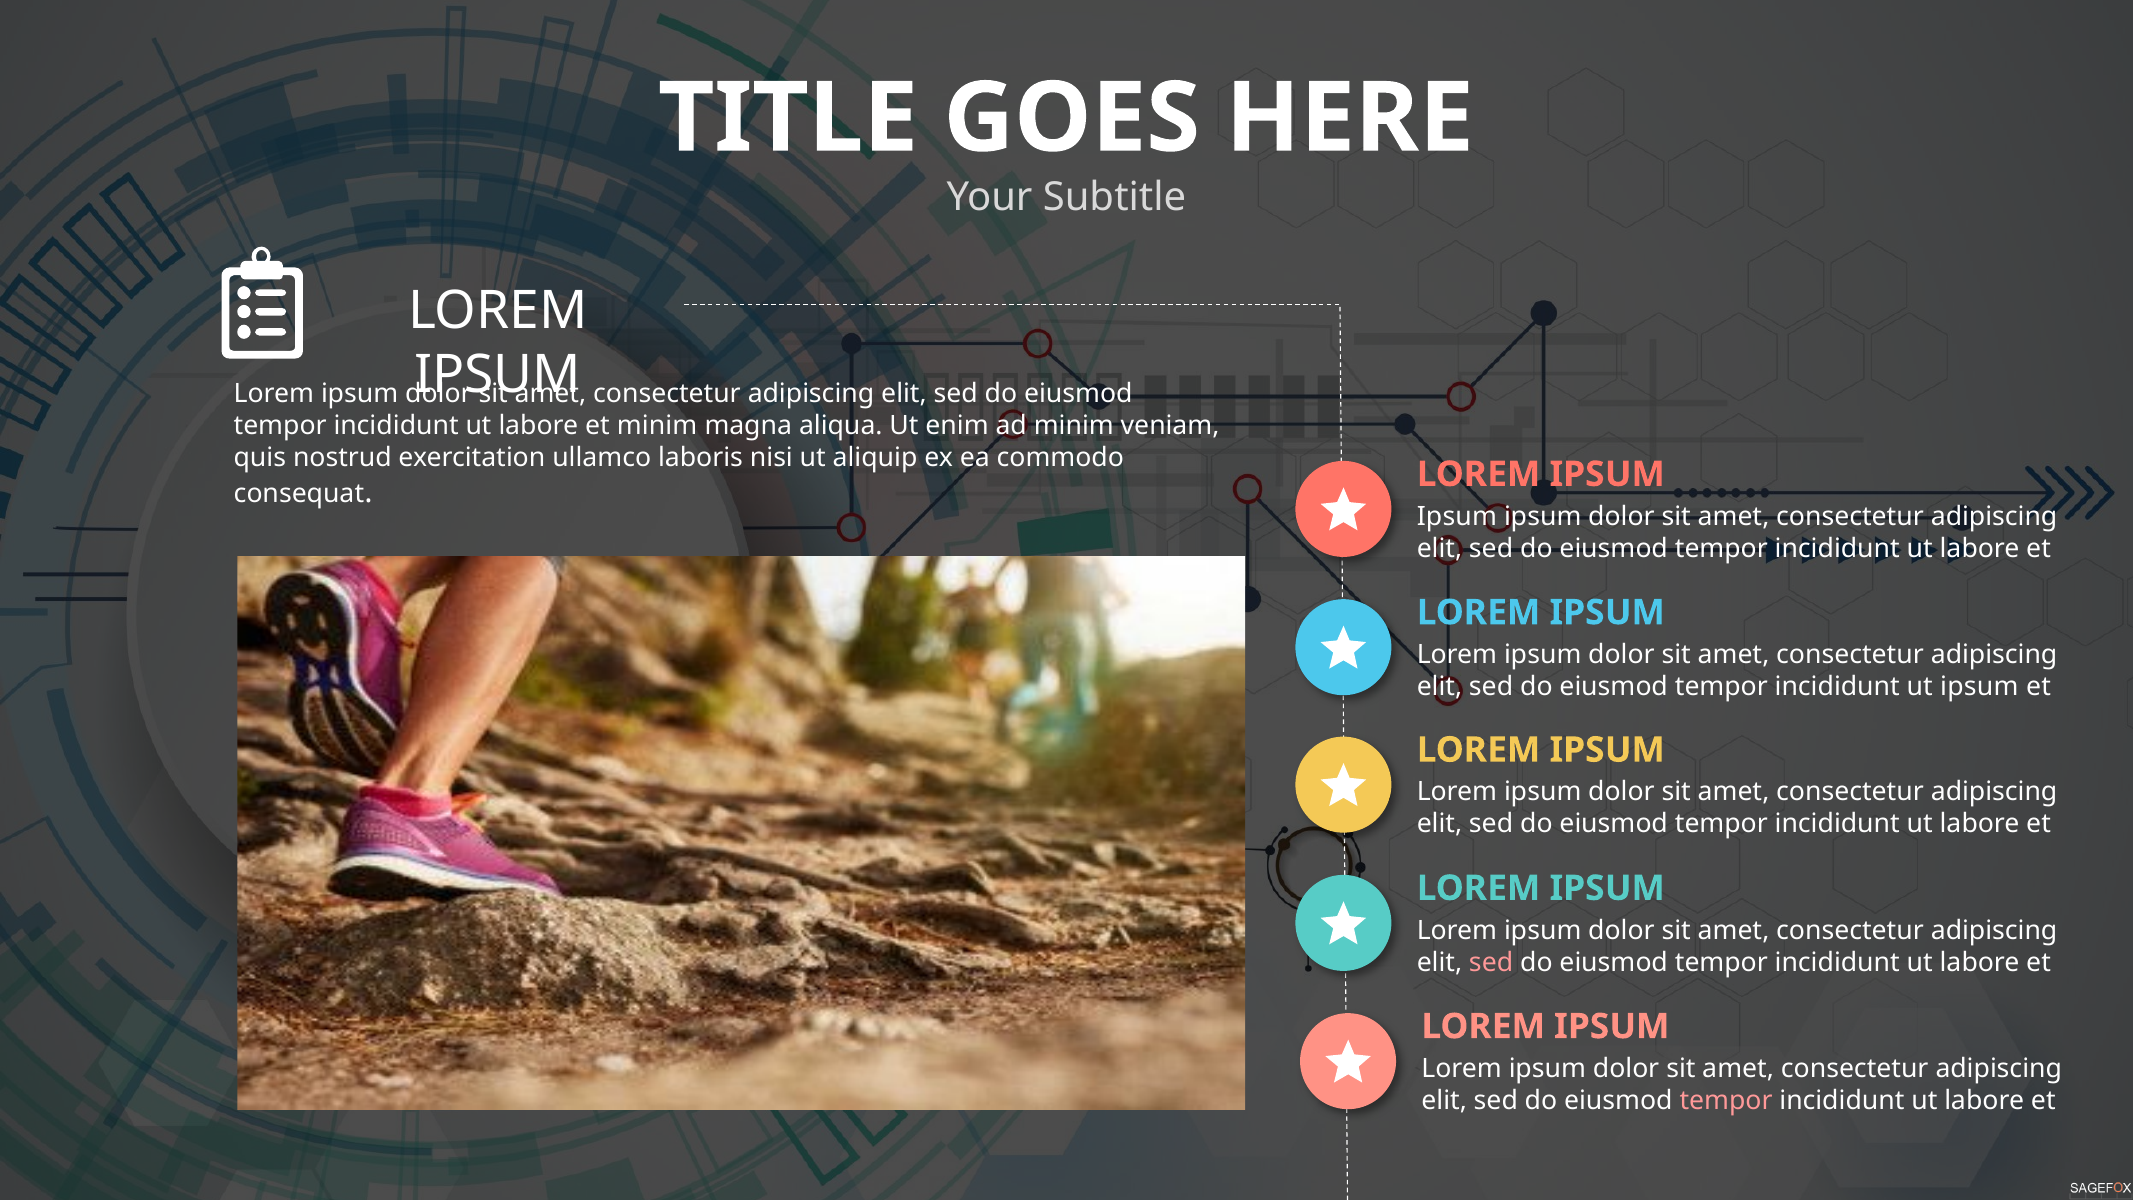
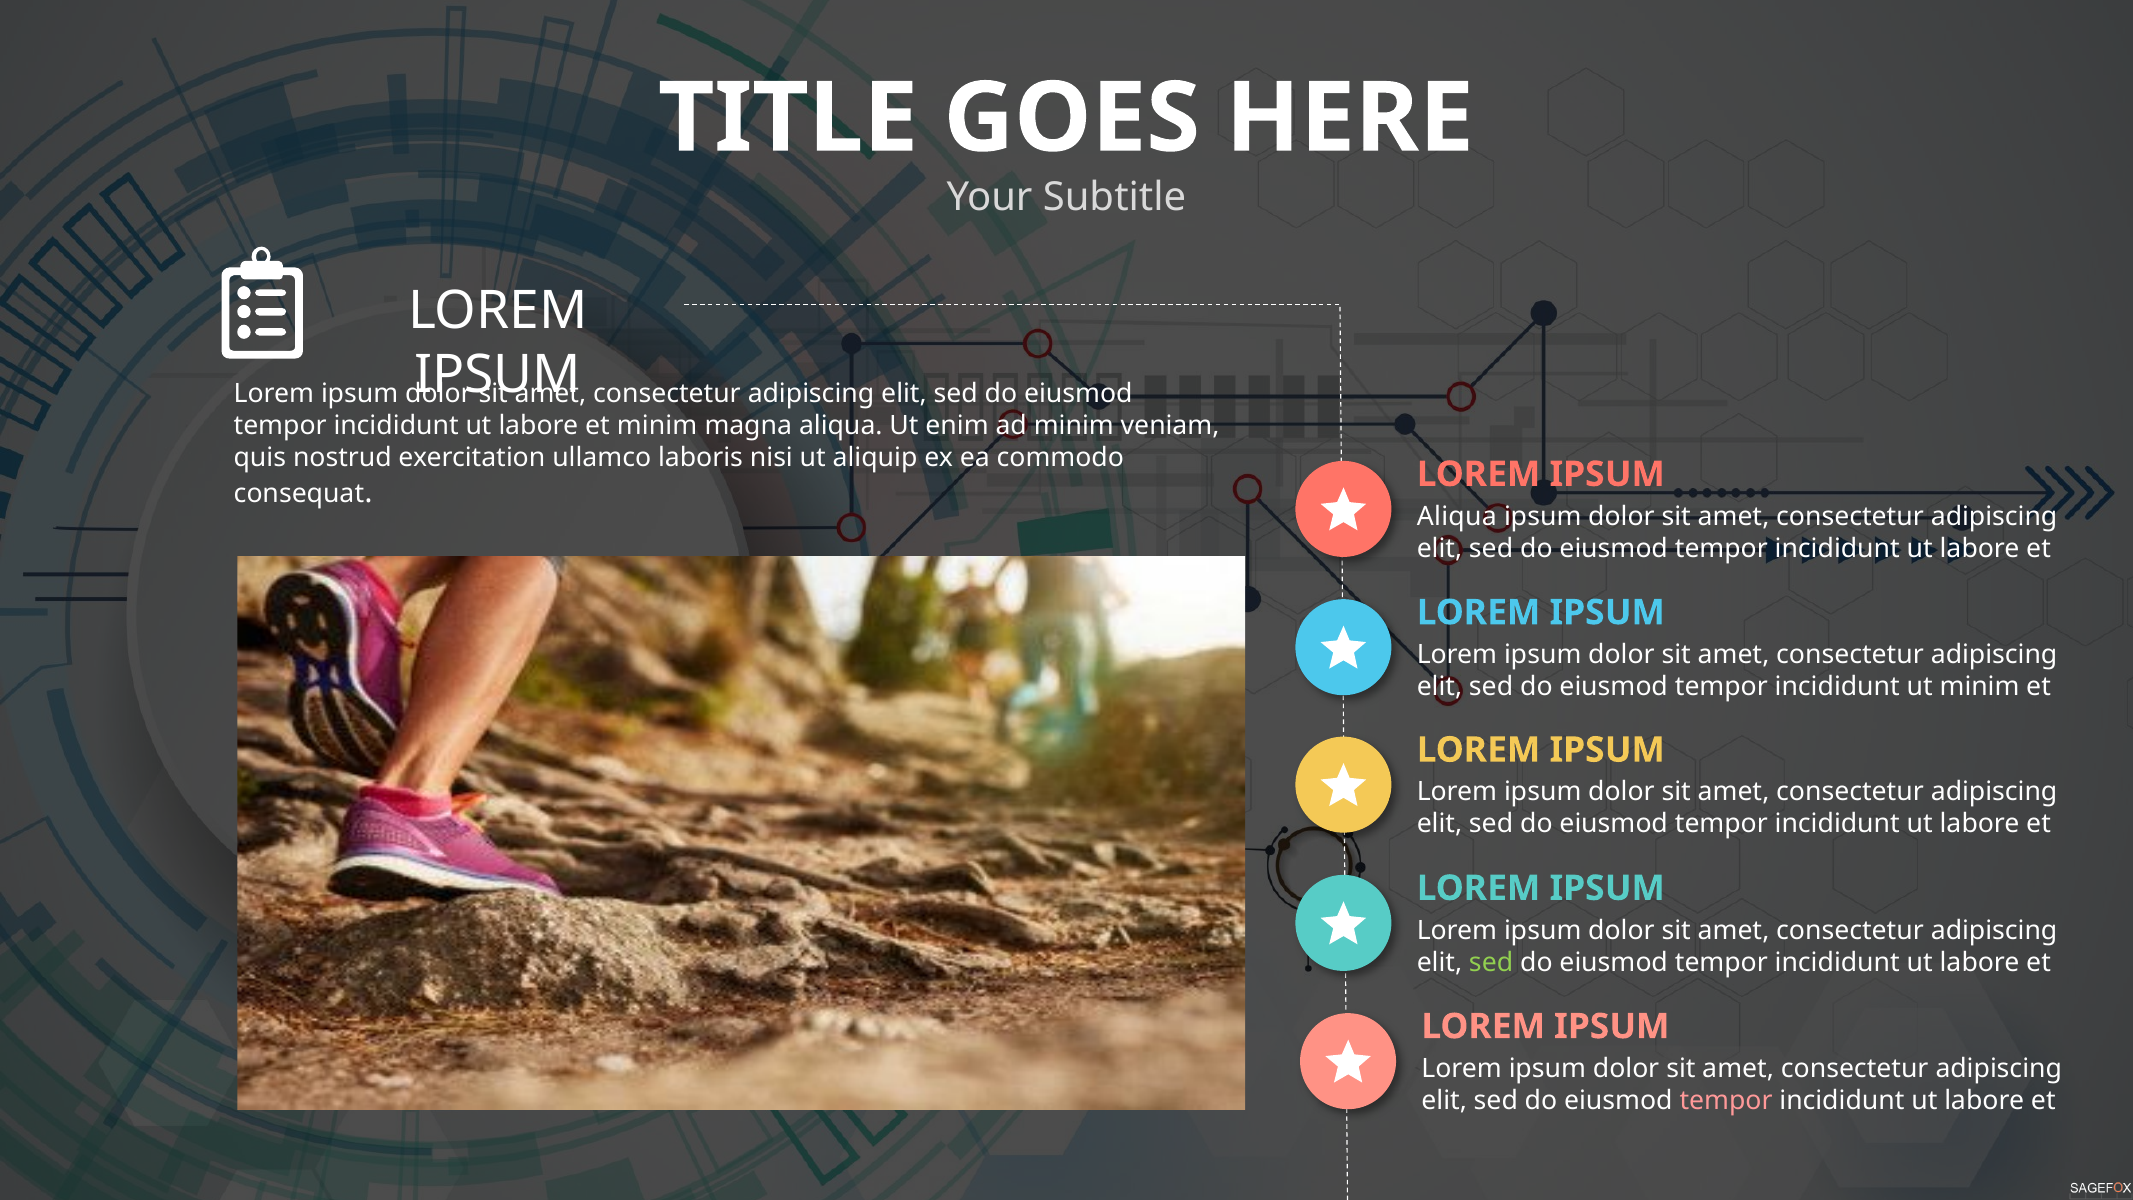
Ipsum at (1457, 516): Ipsum -> Aliqua
ut ipsum: ipsum -> minim
sed at (1491, 962) colour: pink -> light green
